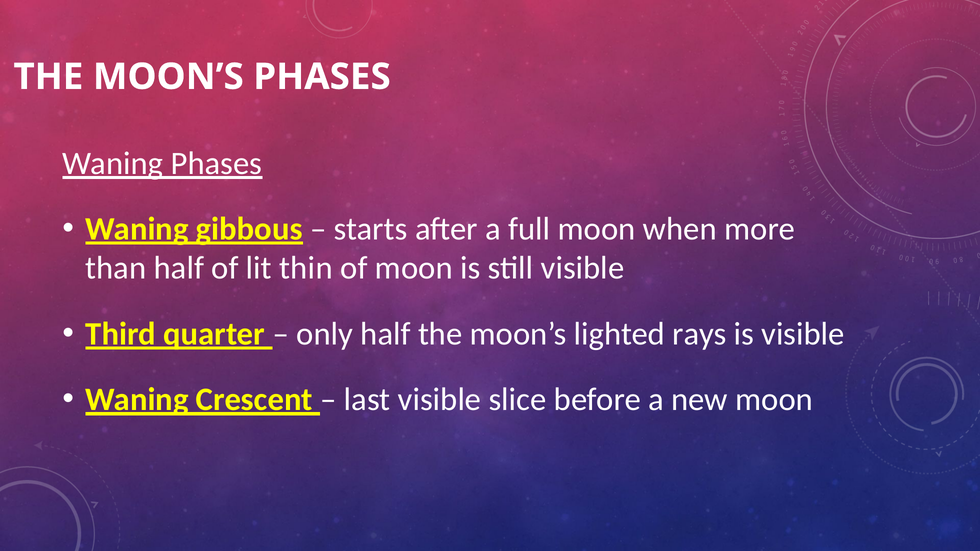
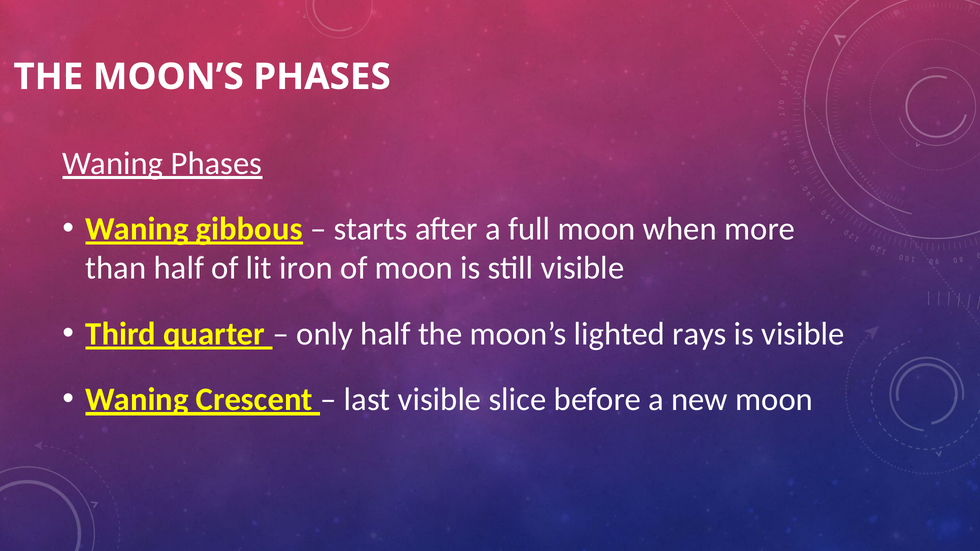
thin: thin -> iron
